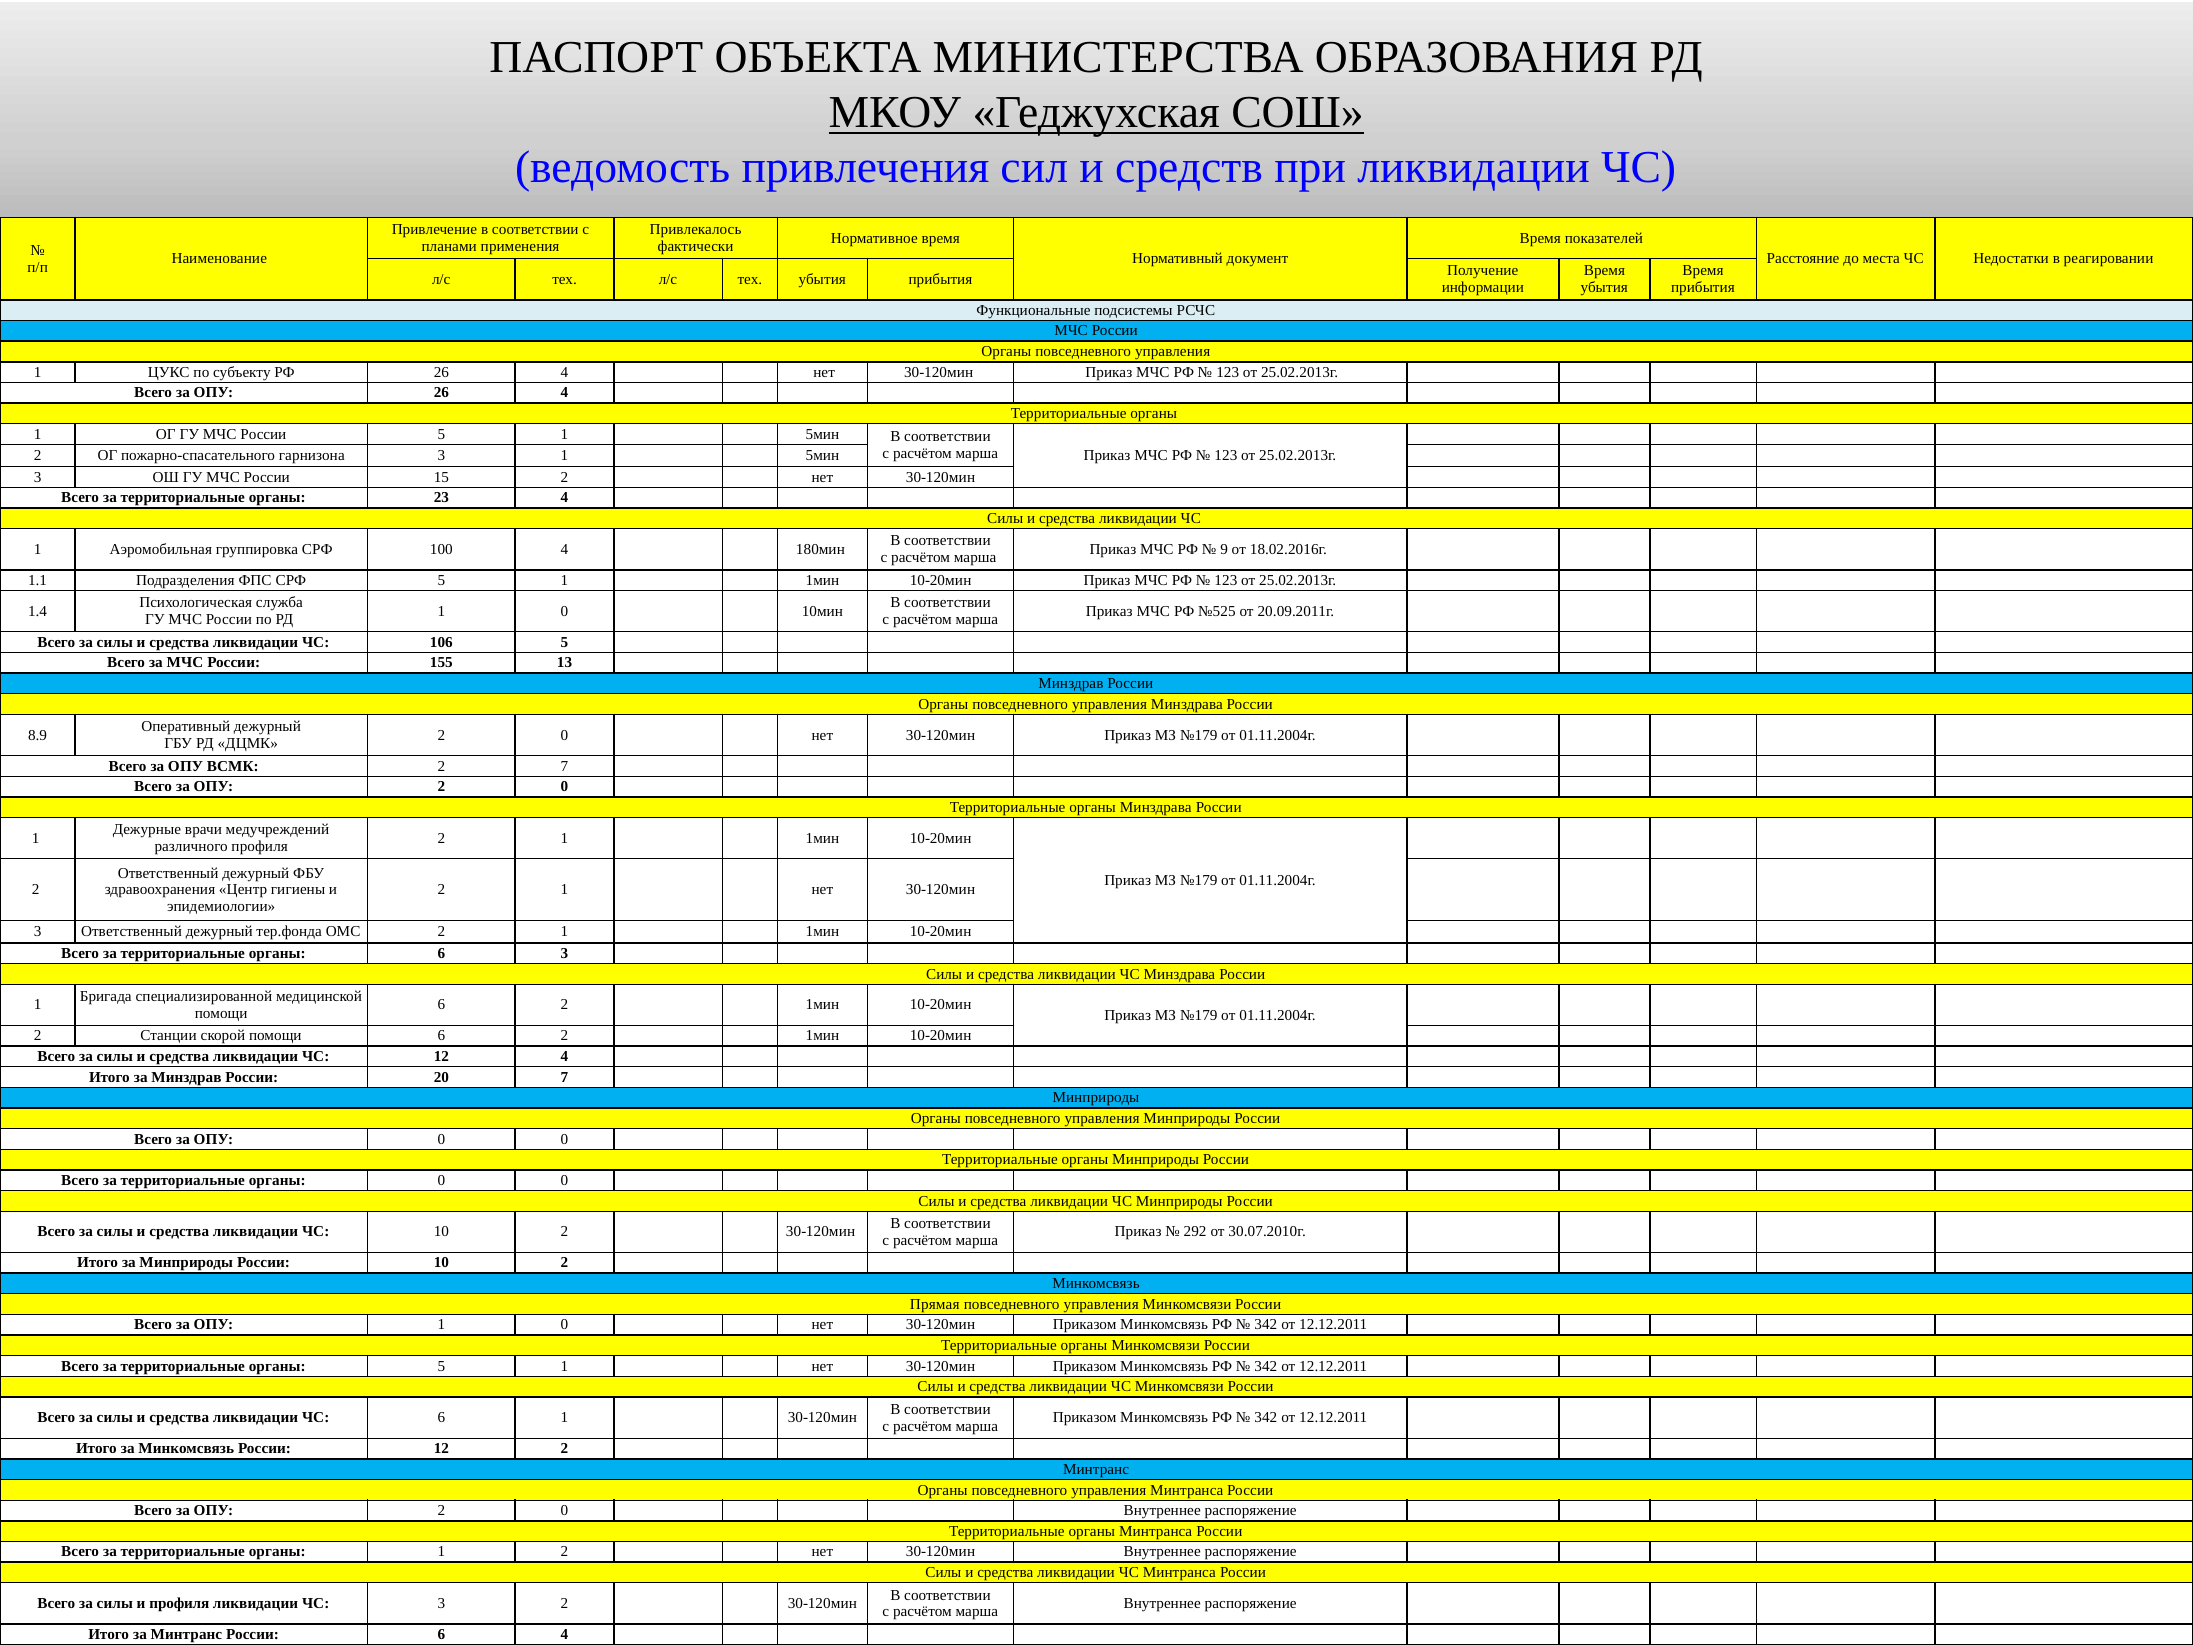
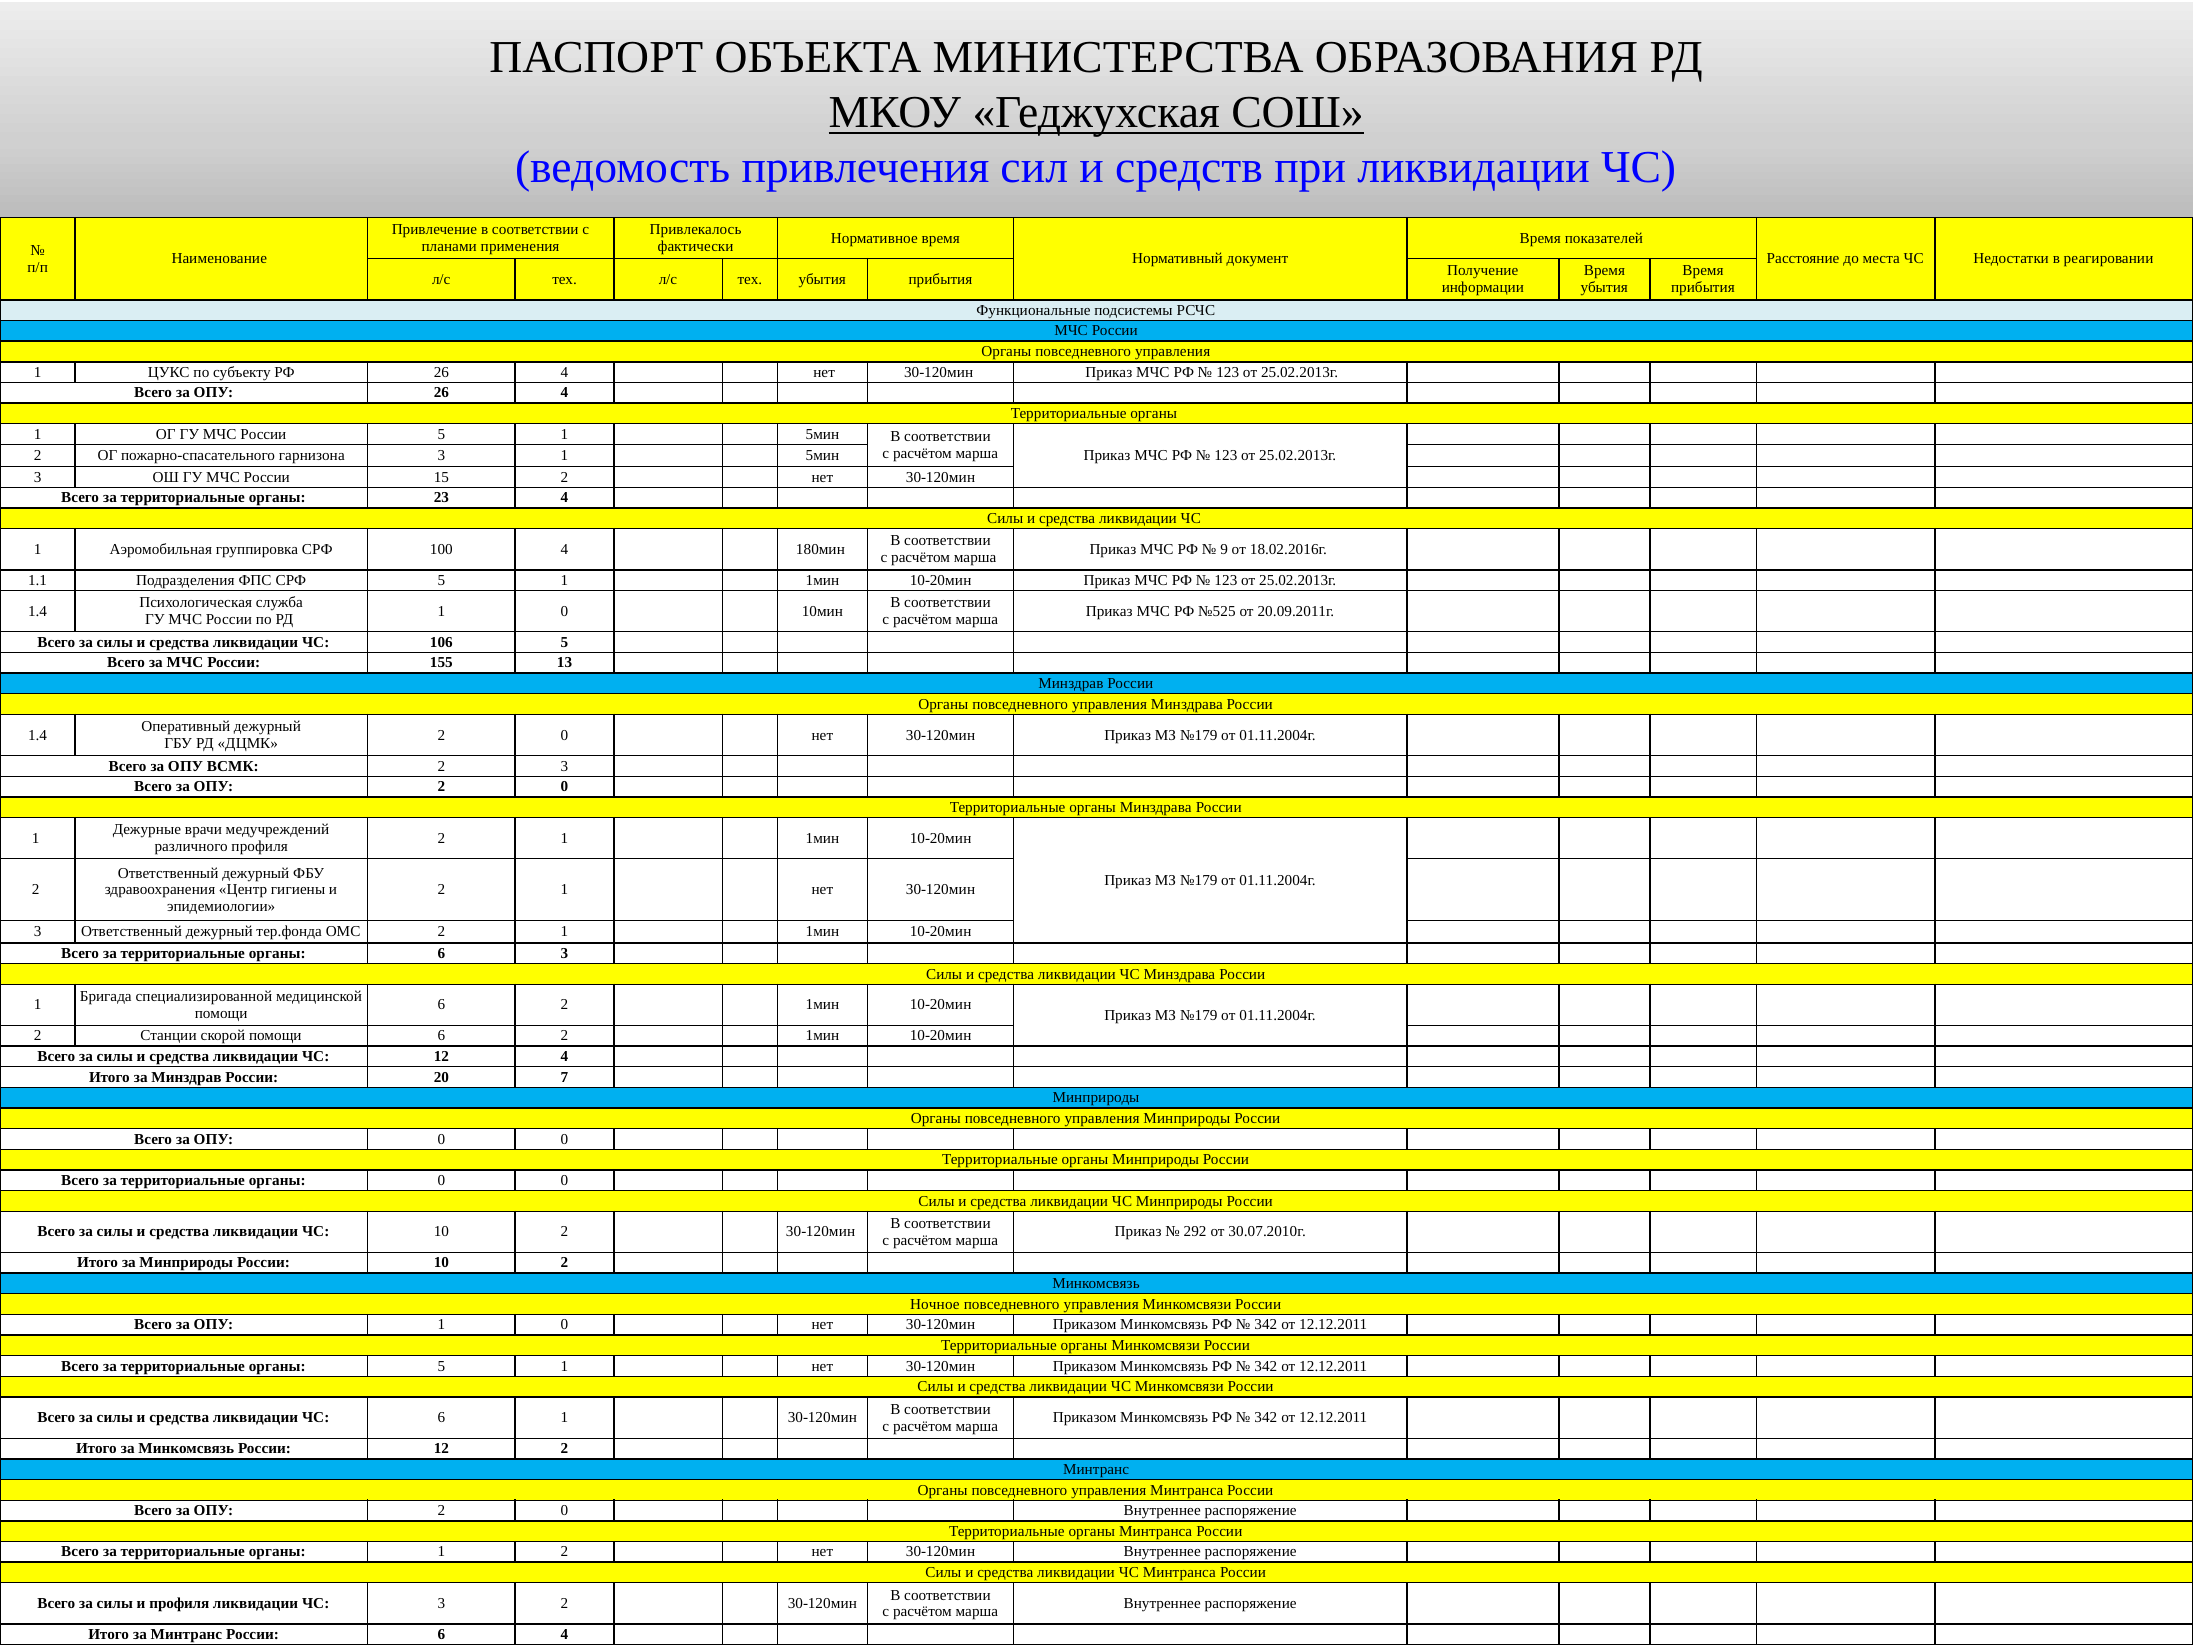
8.9 at (38, 735): 8.9 -> 1.4
2 7: 7 -> 3
Прямая: Прямая -> Ночное
